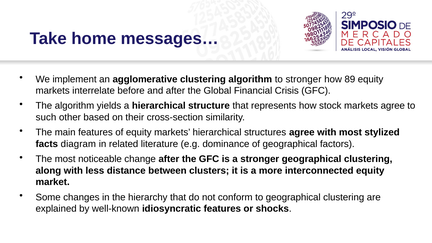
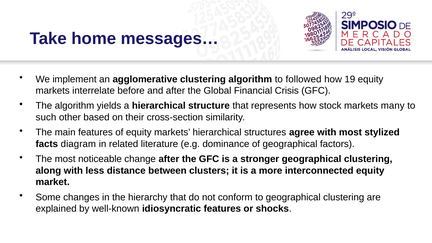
to stronger: stronger -> followed
89: 89 -> 19
markets agree: agree -> many
